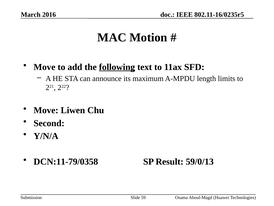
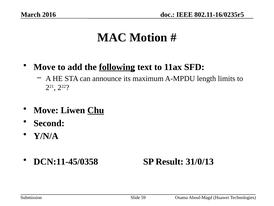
Chu underline: none -> present
DCN:11-79/0358: DCN:11-79/0358 -> DCN:11-45/0358
59/0/13: 59/0/13 -> 31/0/13
